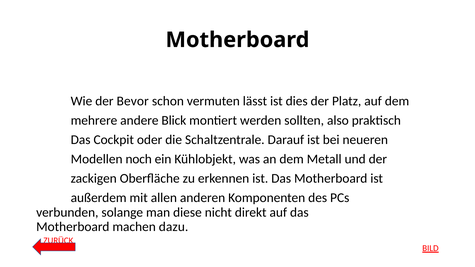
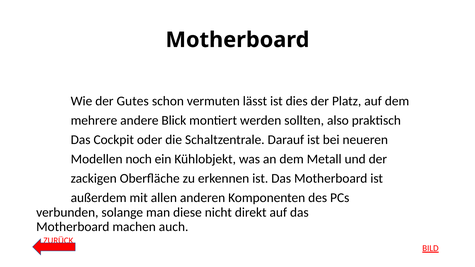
Bevor: Bevor -> Gutes
dazu: dazu -> auch
